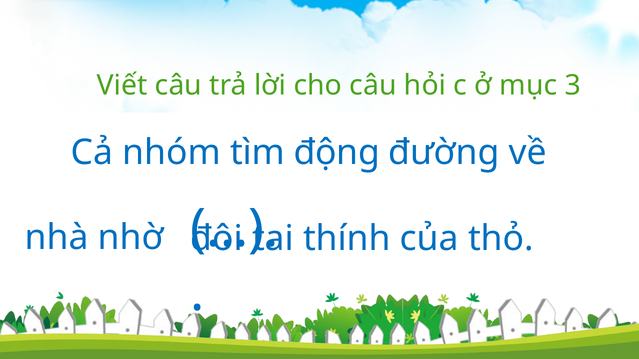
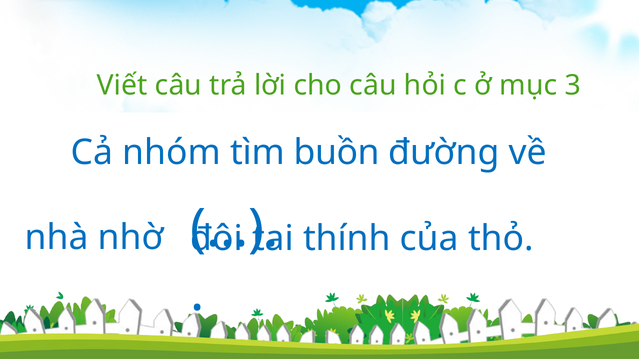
động: động -> buồn
